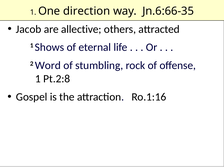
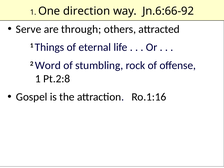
Jn.6:66-35: Jn.6:66-35 -> Jn.6:66-92
Jacob: Jacob -> Serve
allective: allective -> through
Shows: Shows -> Things
